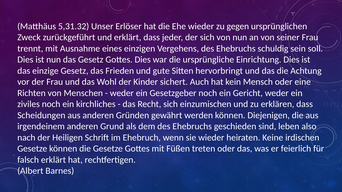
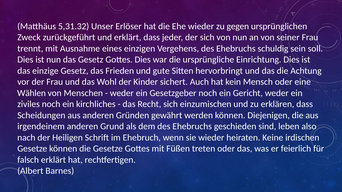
Richten: Richten -> Wählen
